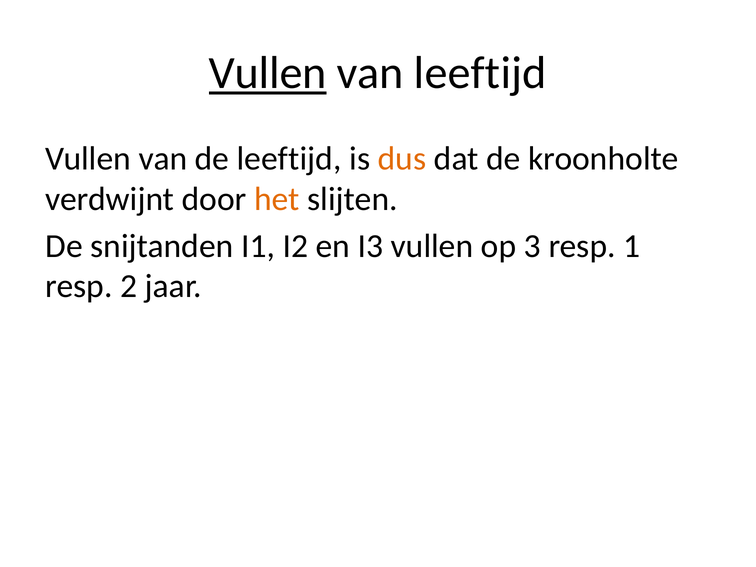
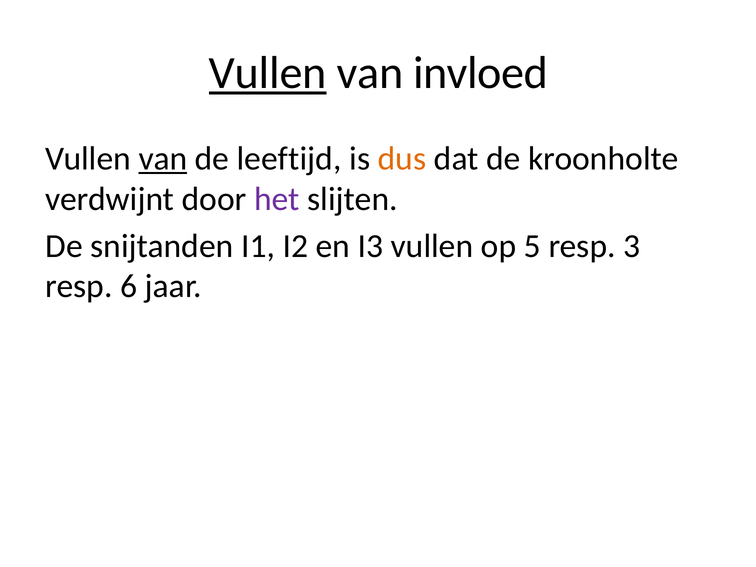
van leeftijd: leeftijd -> invloed
van at (163, 159) underline: none -> present
het colour: orange -> purple
3: 3 -> 5
1: 1 -> 3
2: 2 -> 6
